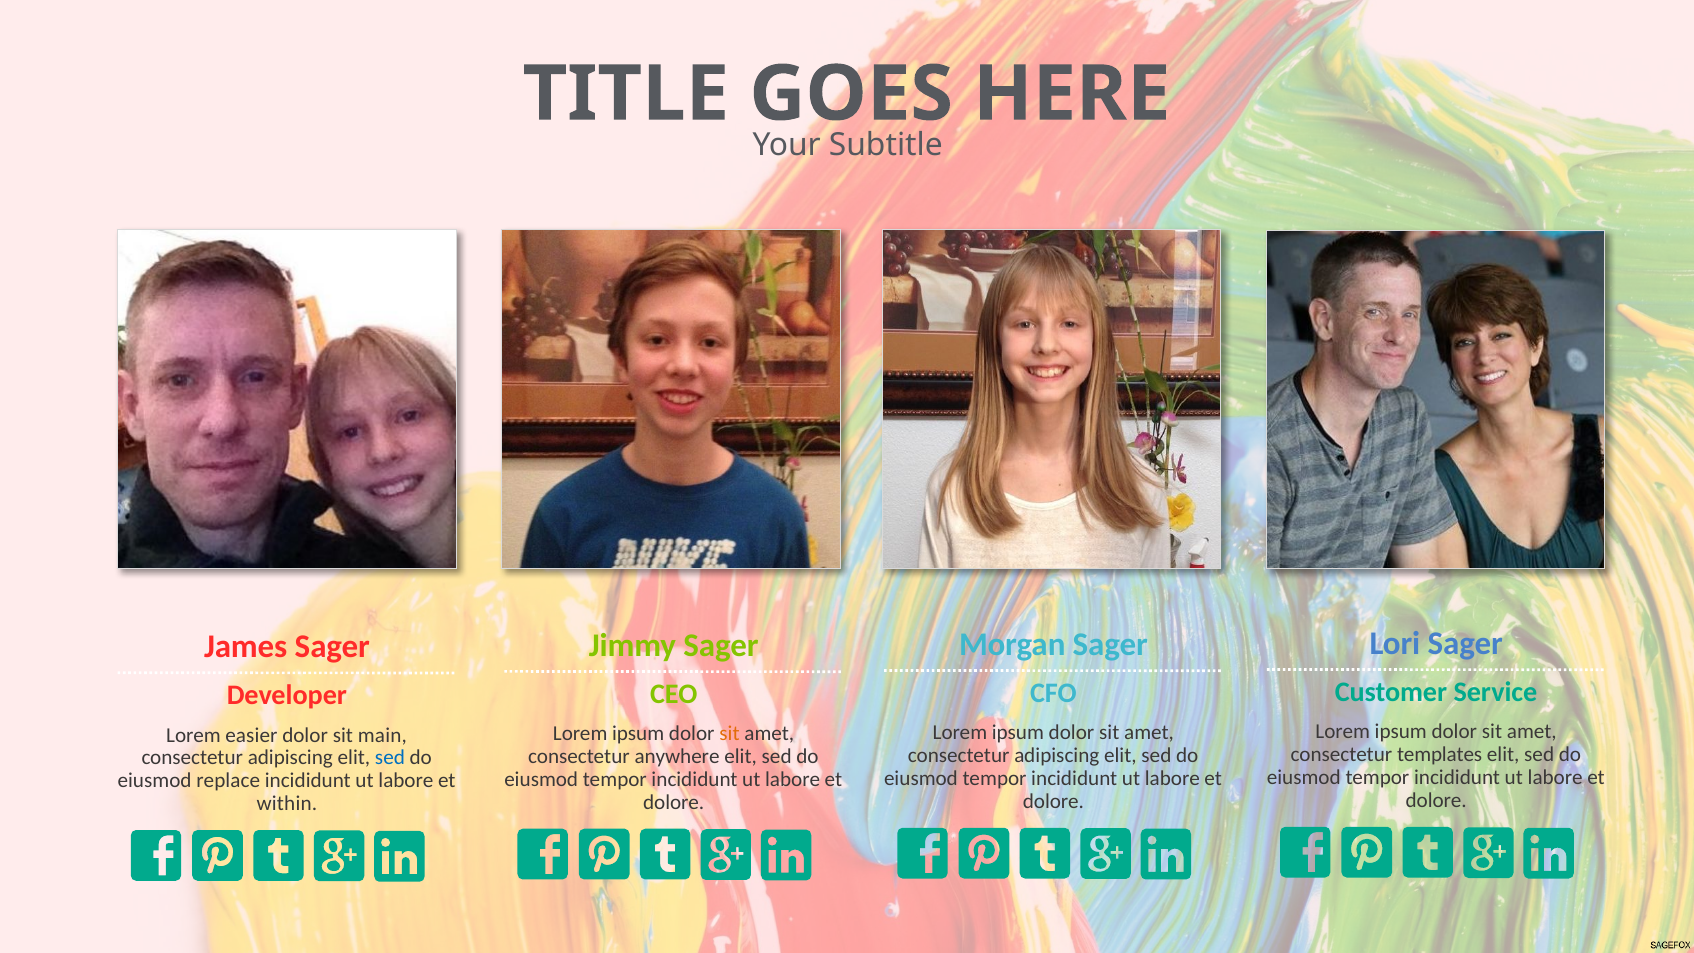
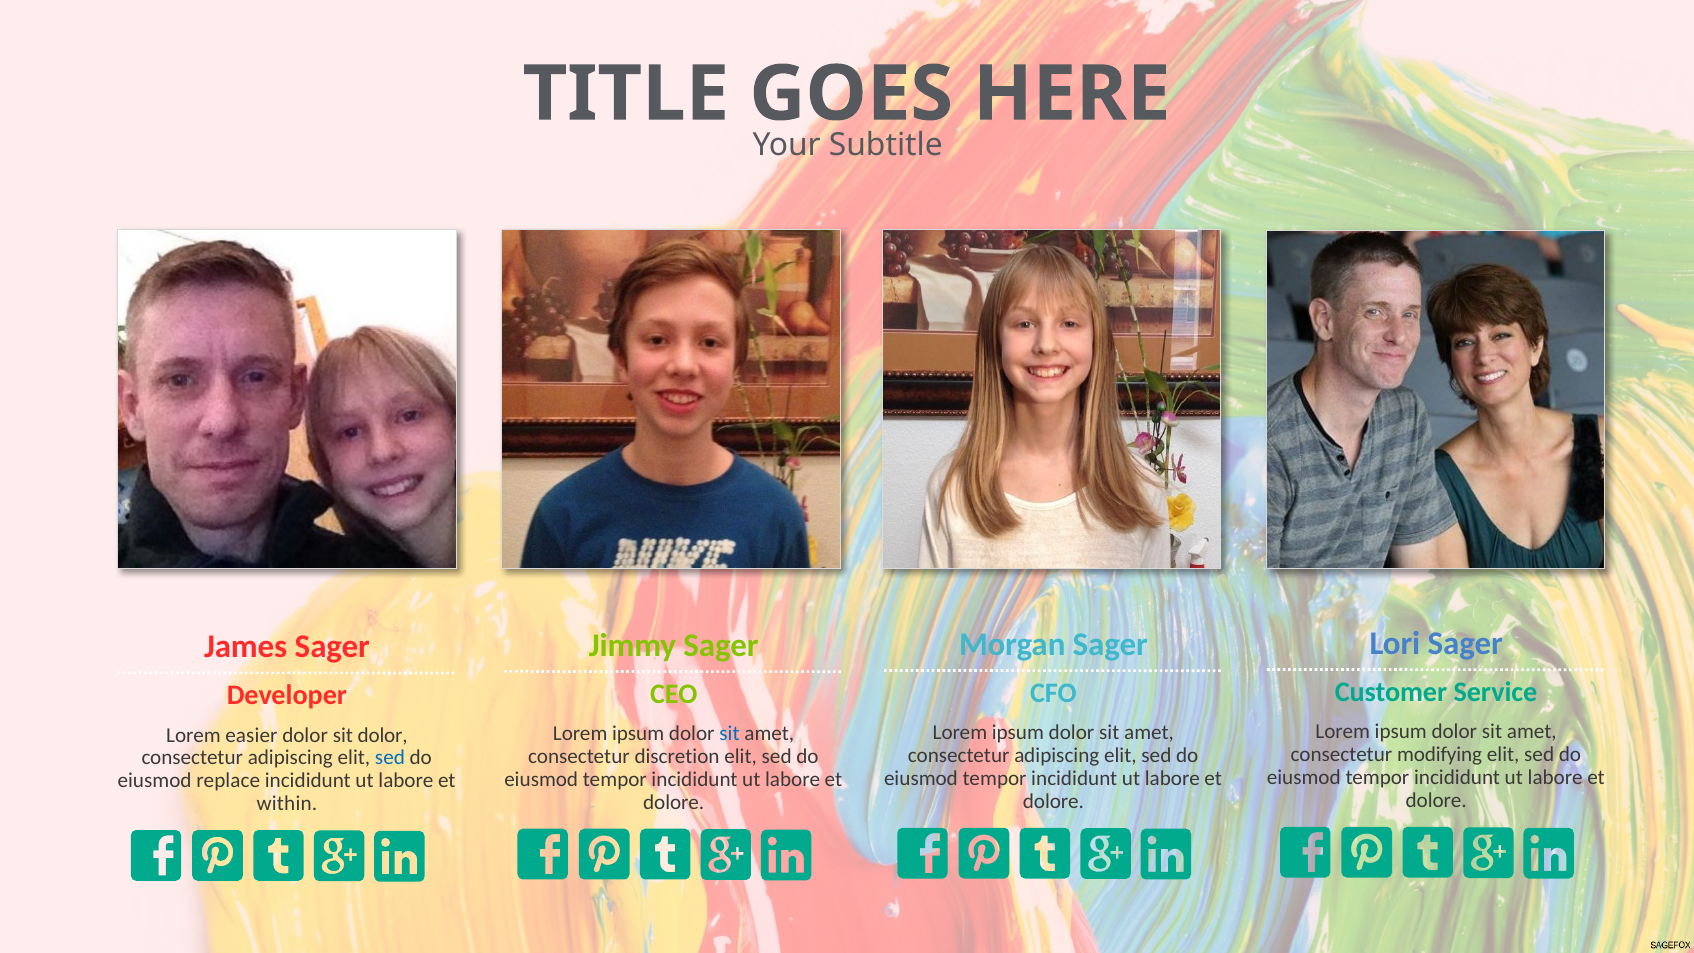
sit at (730, 734) colour: orange -> blue
sit main: main -> dolor
templates: templates -> modifying
anywhere: anywhere -> discretion
